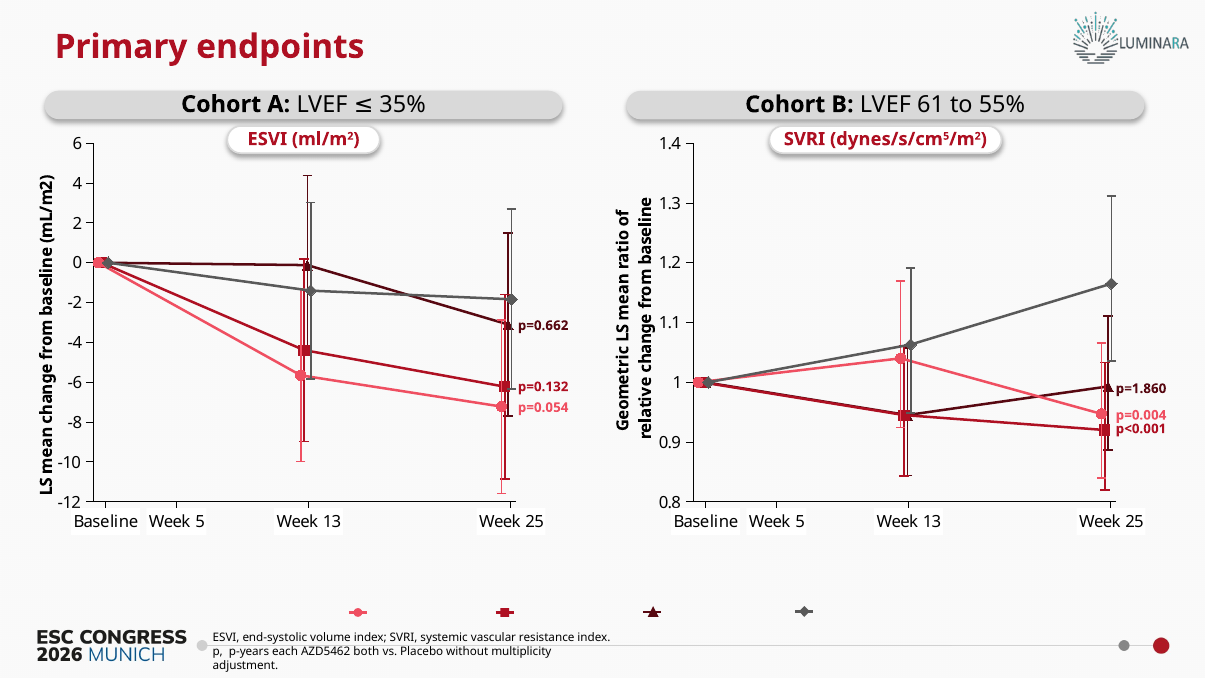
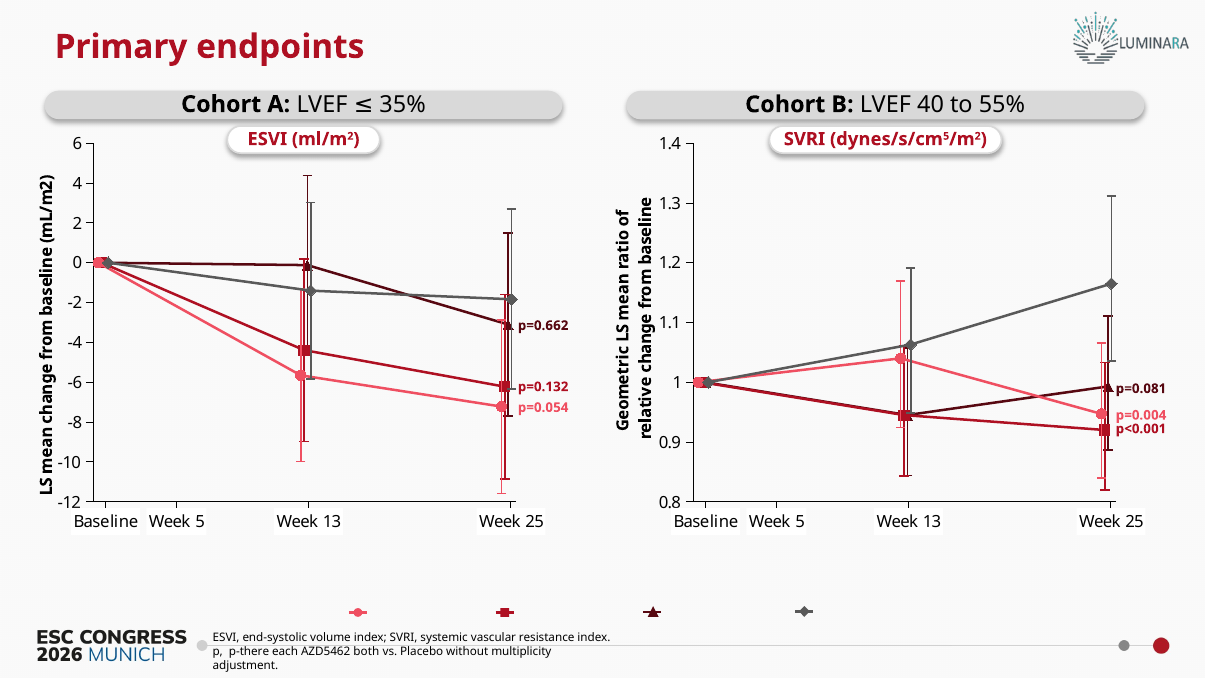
61: 61 -> 40
p=1.860: p=1.860 -> p=0.081
p-years: p-years -> p-there
